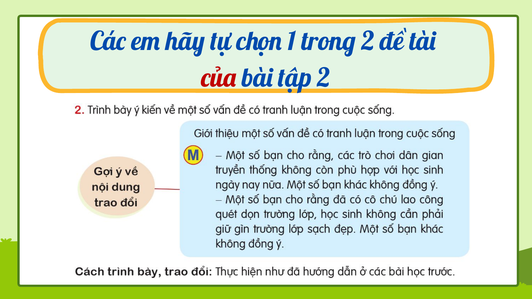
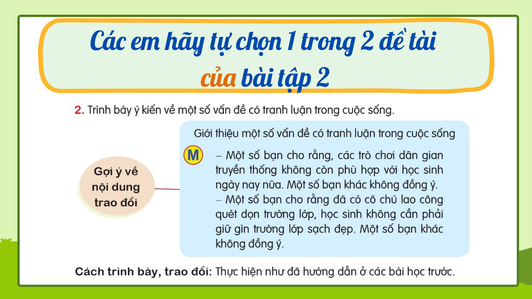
của colour: red -> orange
